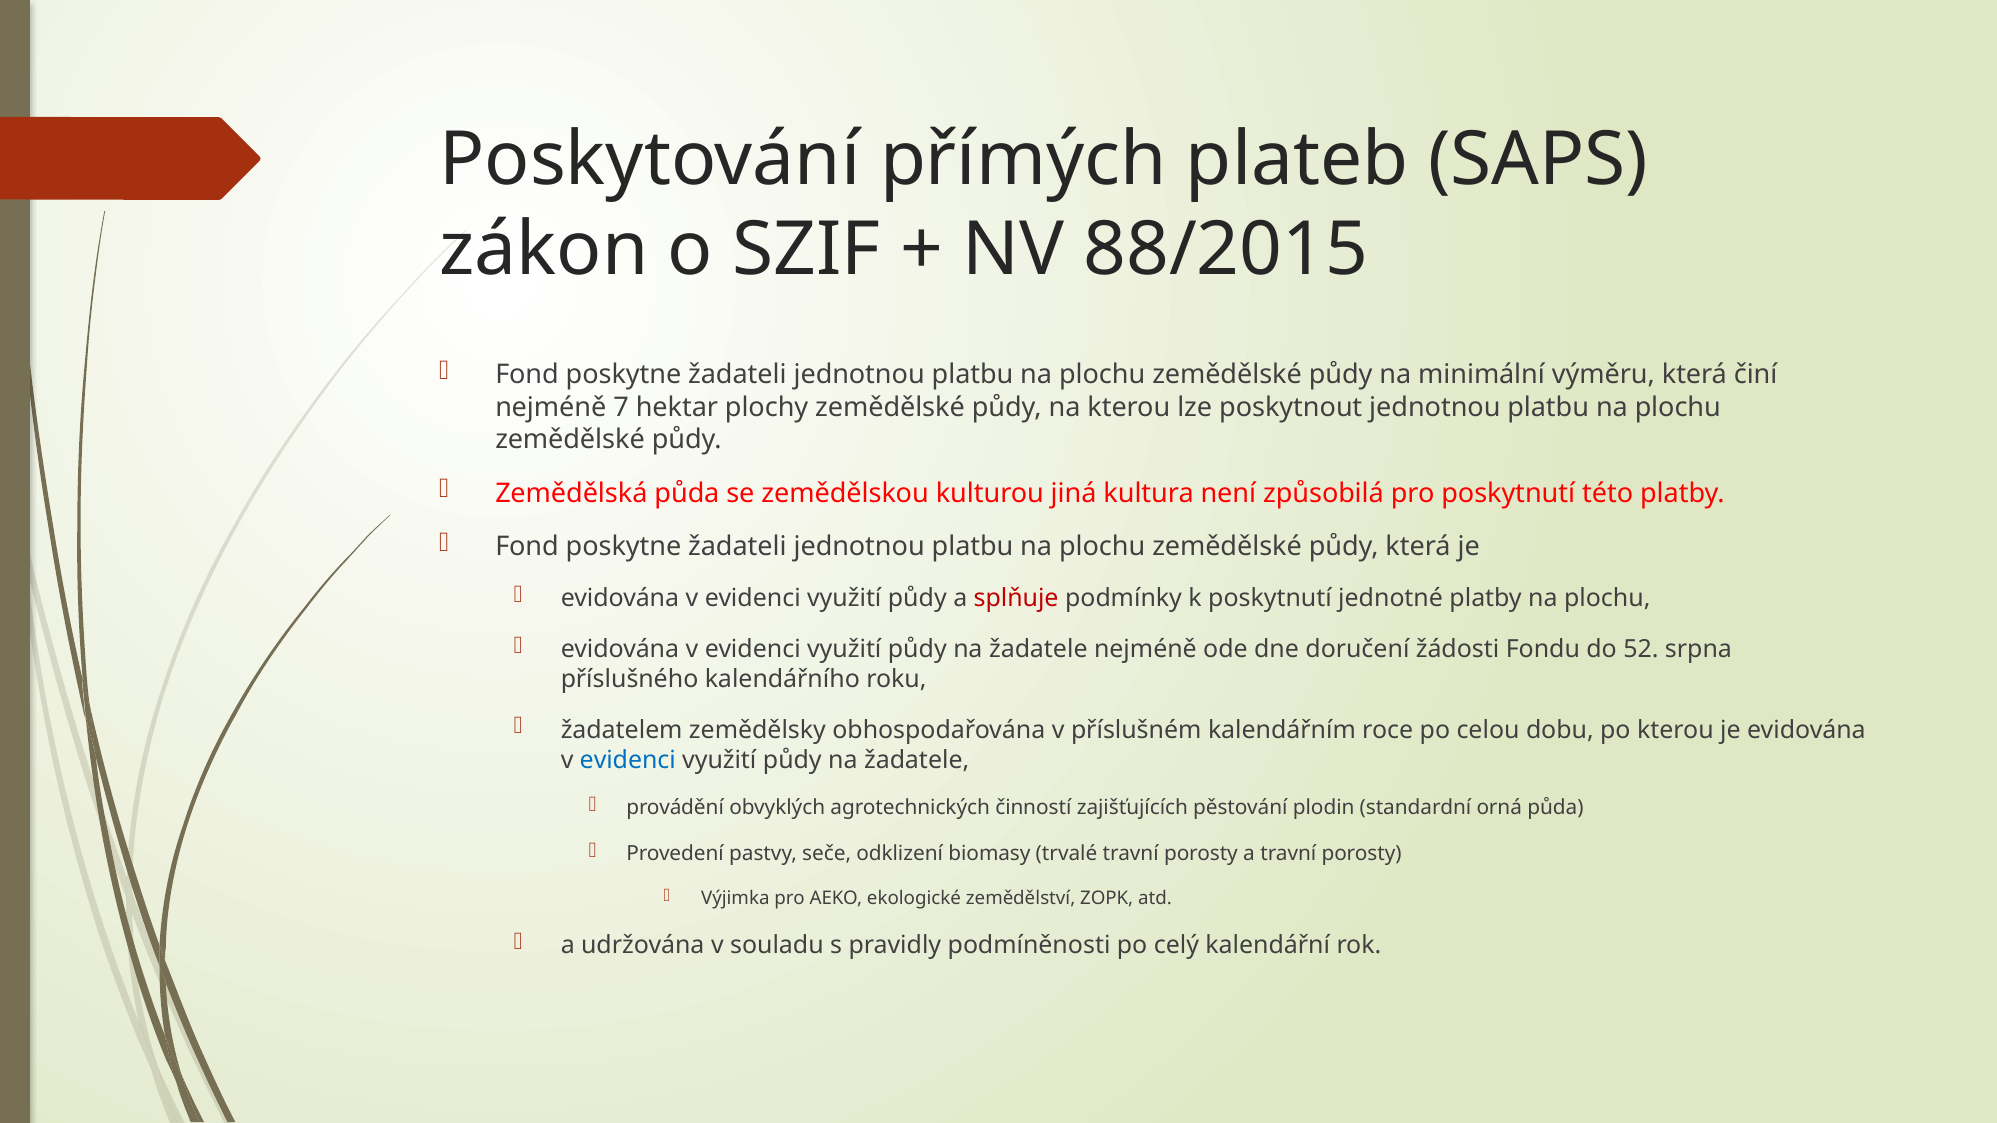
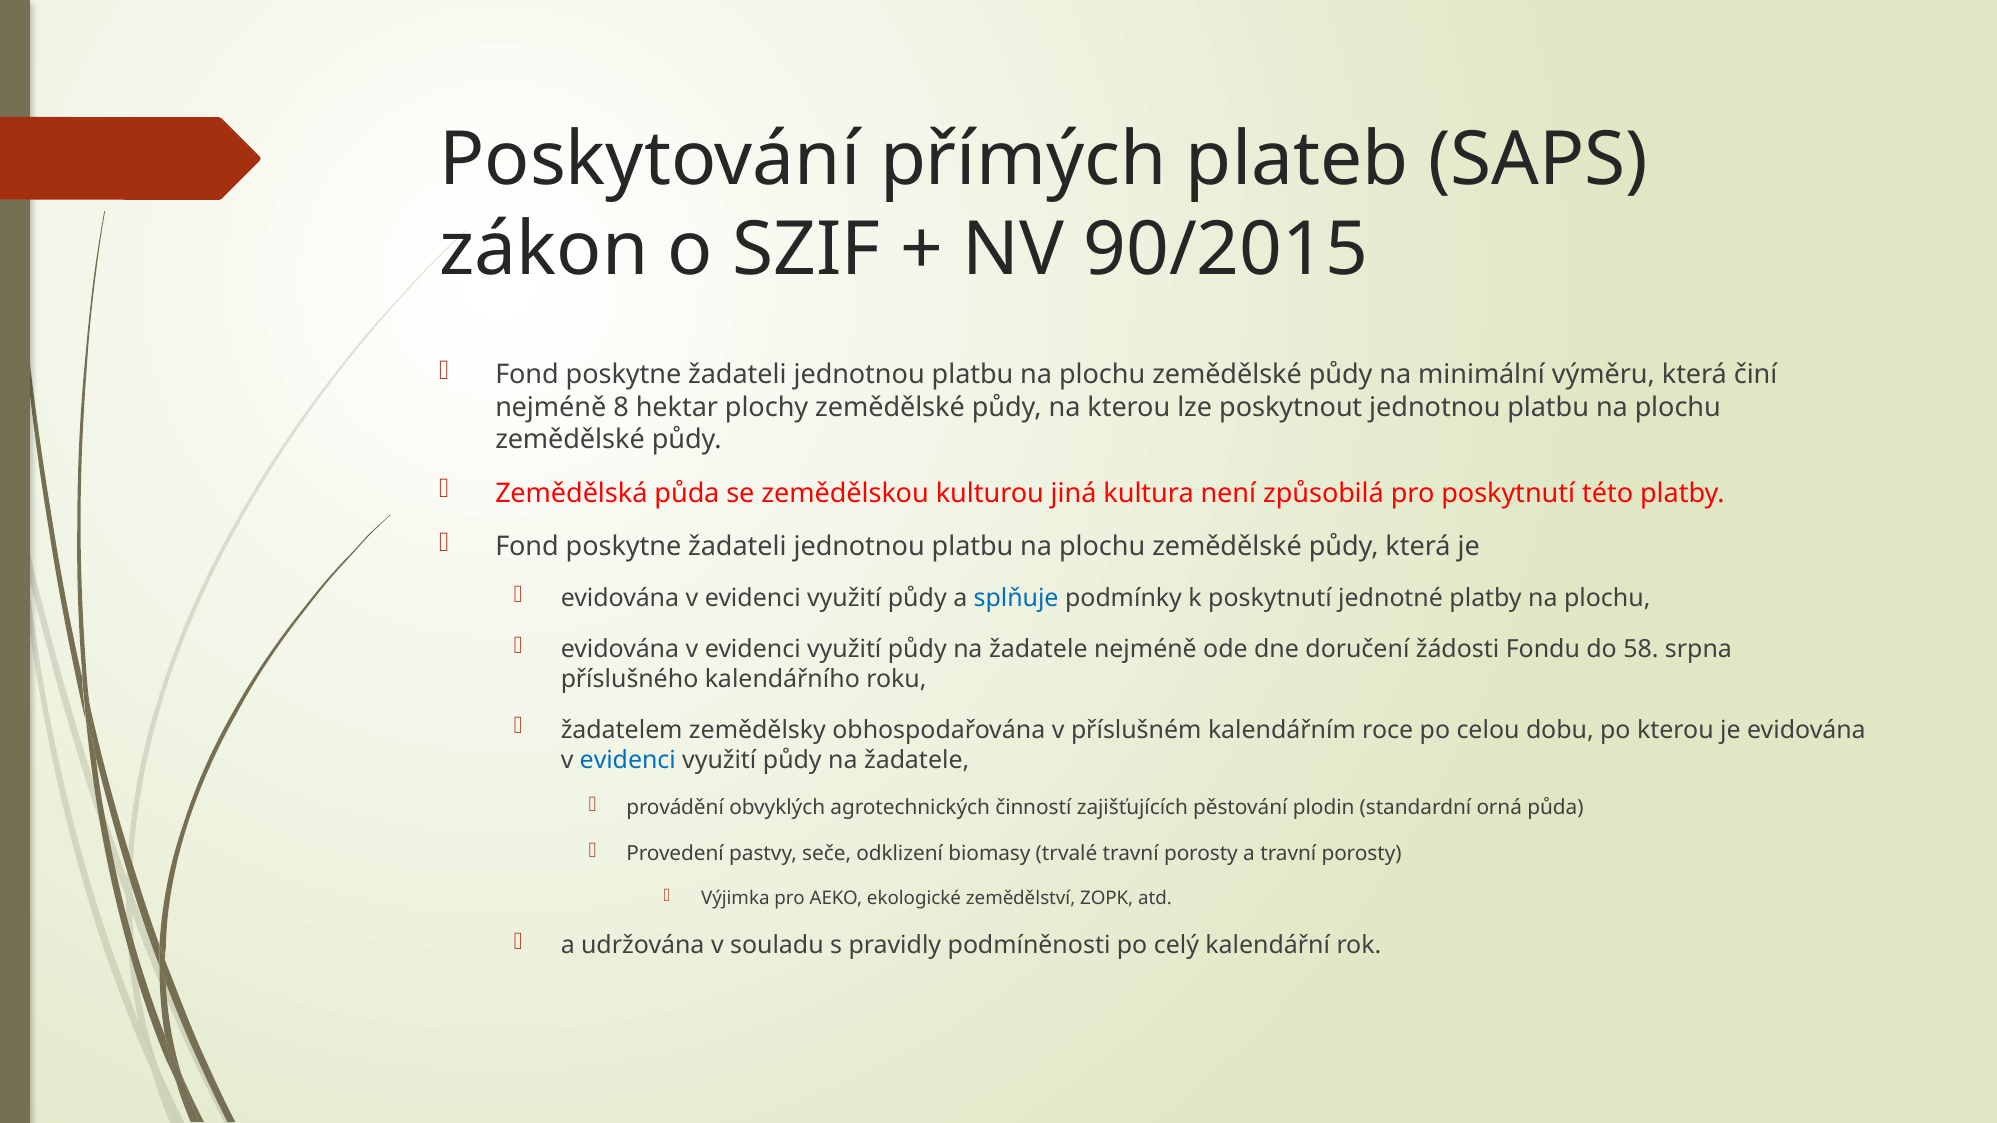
88/2015: 88/2015 -> 90/2015
7: 7 -> 8
splňuje colour: red -> blue
52: 52 -> 58
